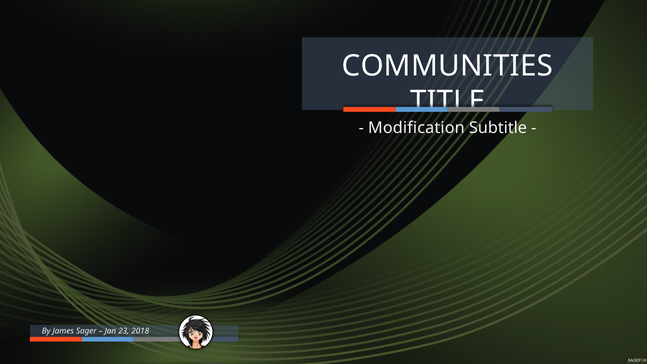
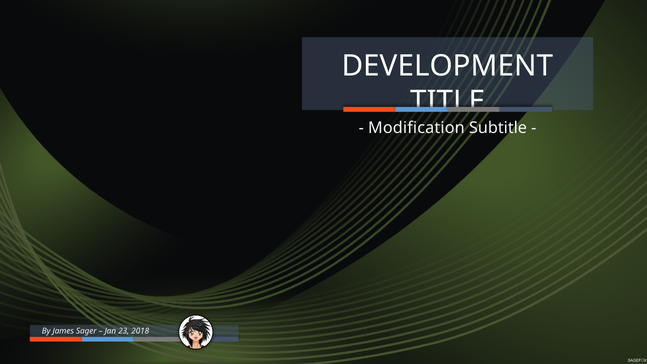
COMMUNITIES: COMMUNITIES -> DEVELOPMENT
